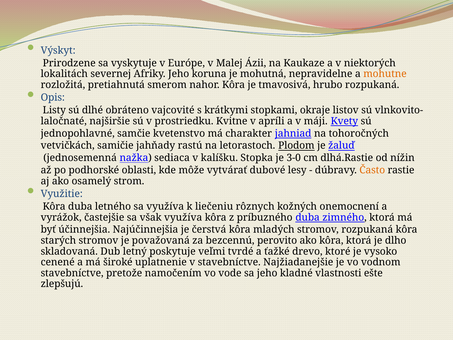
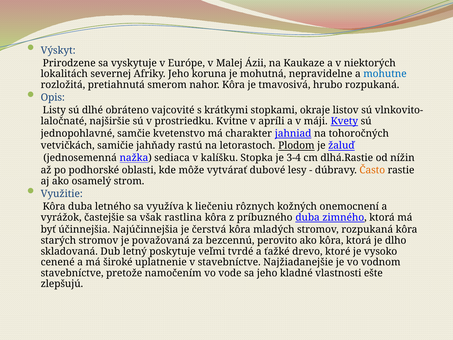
mohutne colour: orange -> blue
3-0: 3-0 -> 3-4
však využíva: využíva -> rastlina
